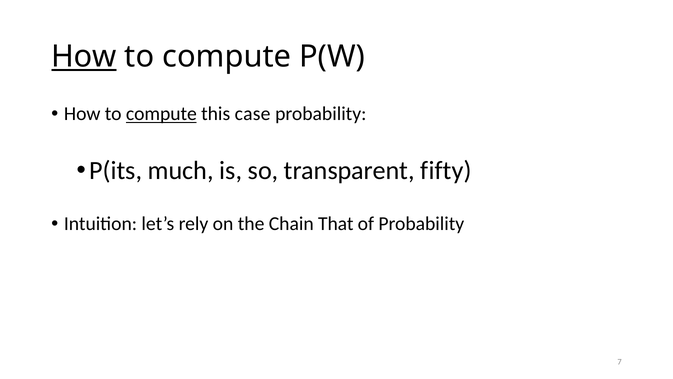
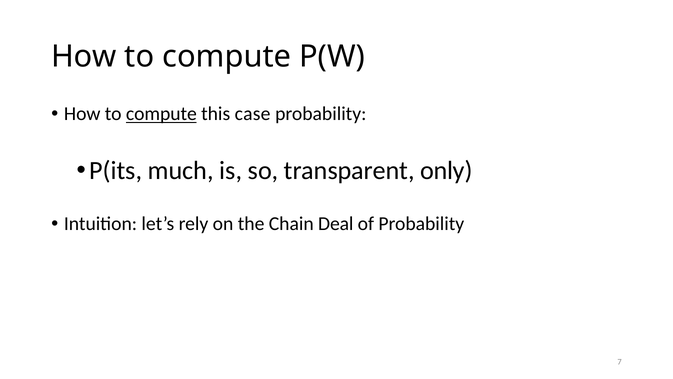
How at (84, 57) underline: present -> none
fifty: fifty -> only
That: That -> Deal
